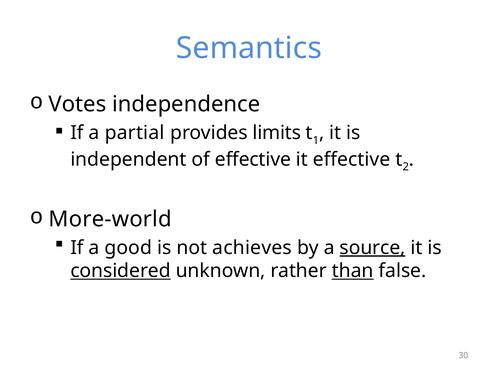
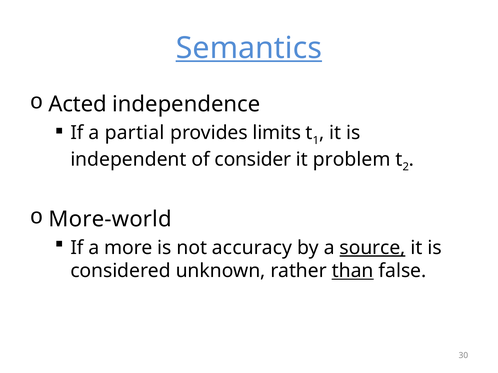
Semantics underline: none -> present
Votes: Votes -> Acted
of effective: effective -> consider
it effective: effective -> problem
good: good -> more
achieves: achieves -> accuracy
considered underline: present -> none
